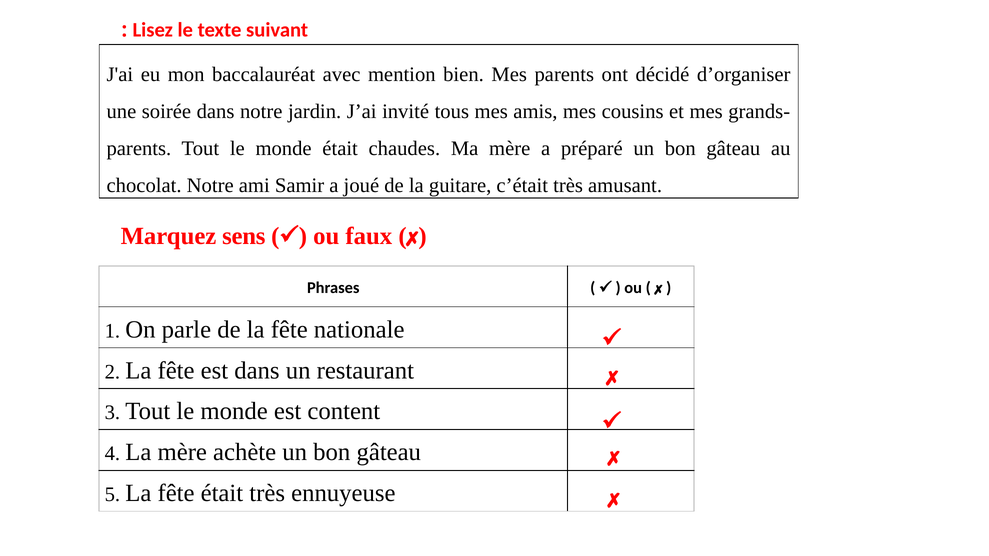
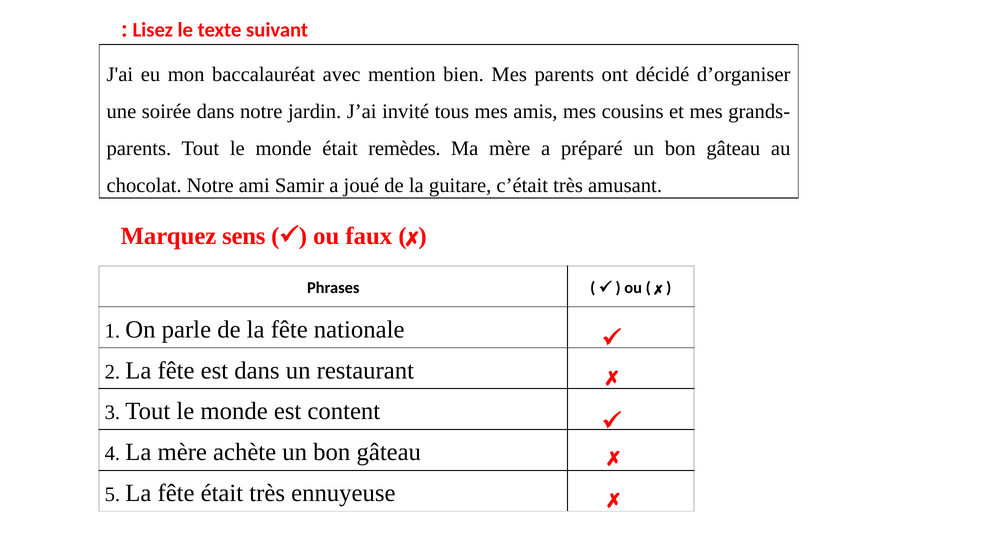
chaudes: chaudes -> remèdes
